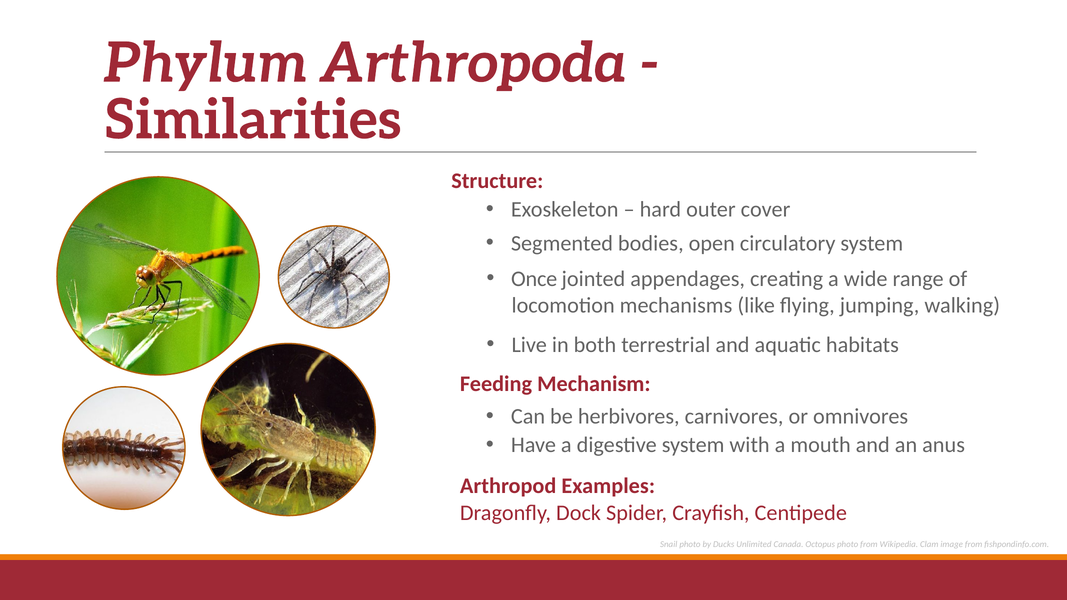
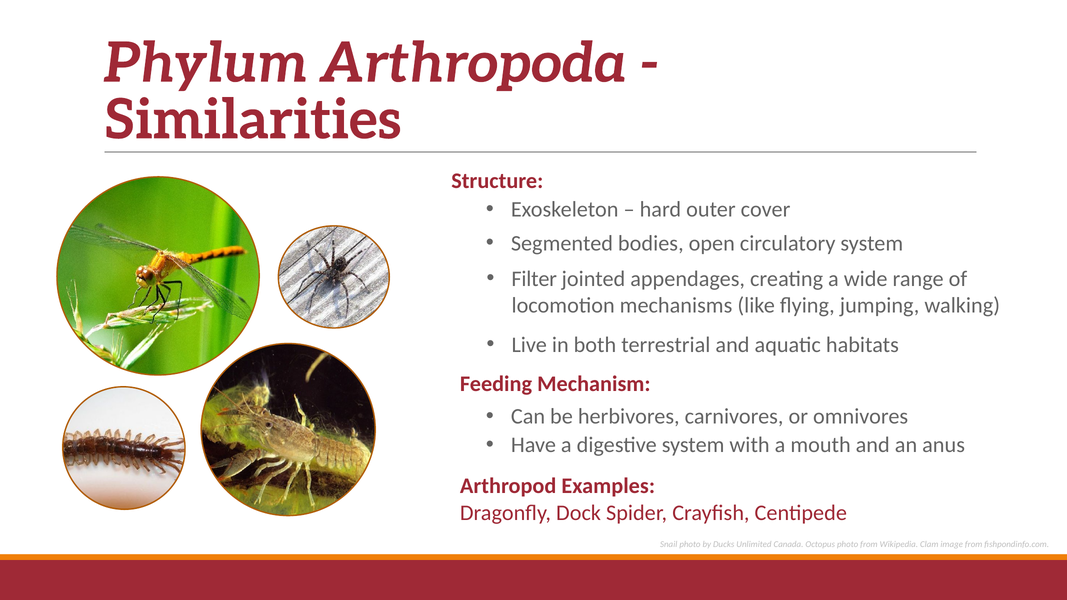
Once: Once -> Filter
